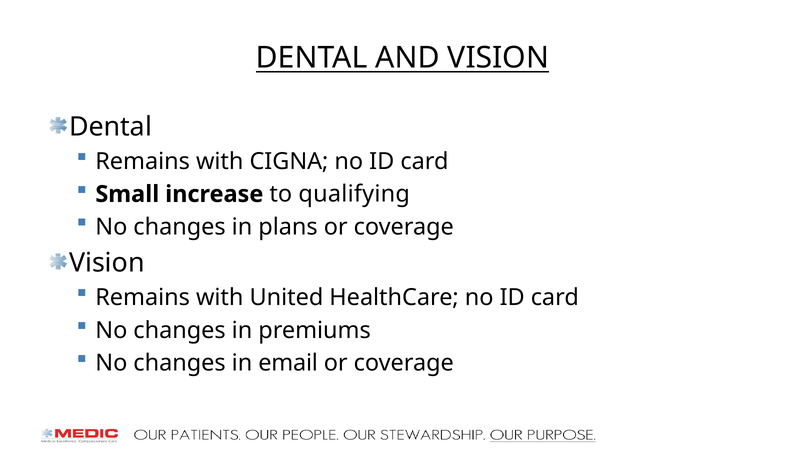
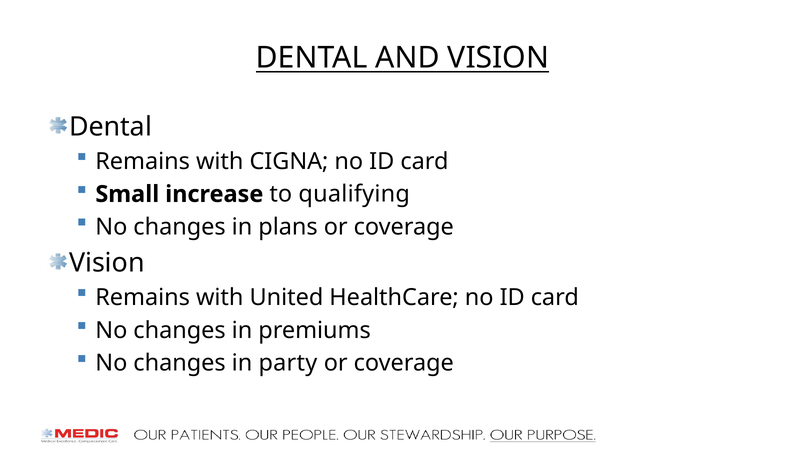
email: email -> party
